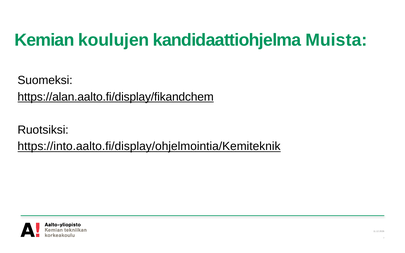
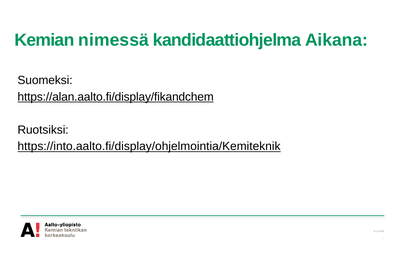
koulujen: koulujen -> nimessä
Muista: Muista -> Aikana
